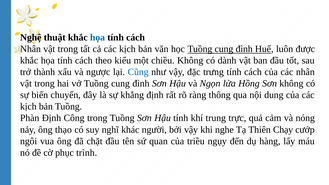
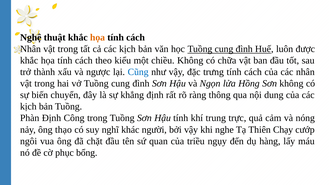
họa at (98, 37) colour: blue -> orange
dành: dành -> chữa
trình: trình -> bổng
